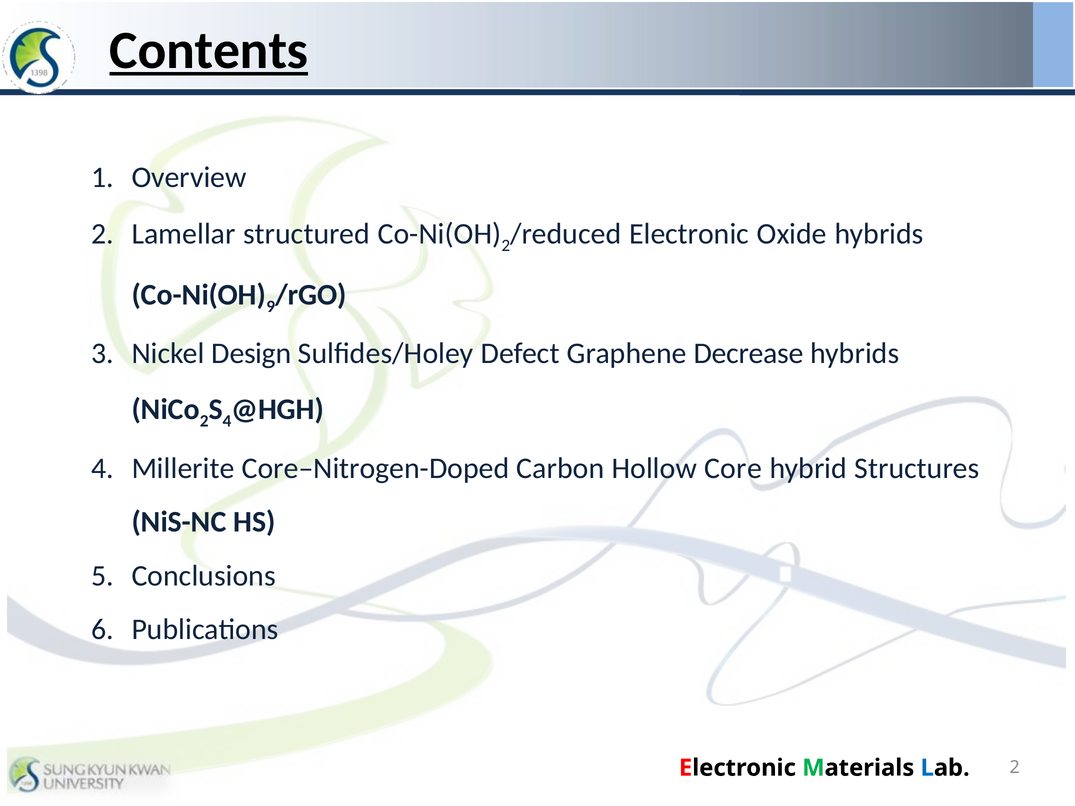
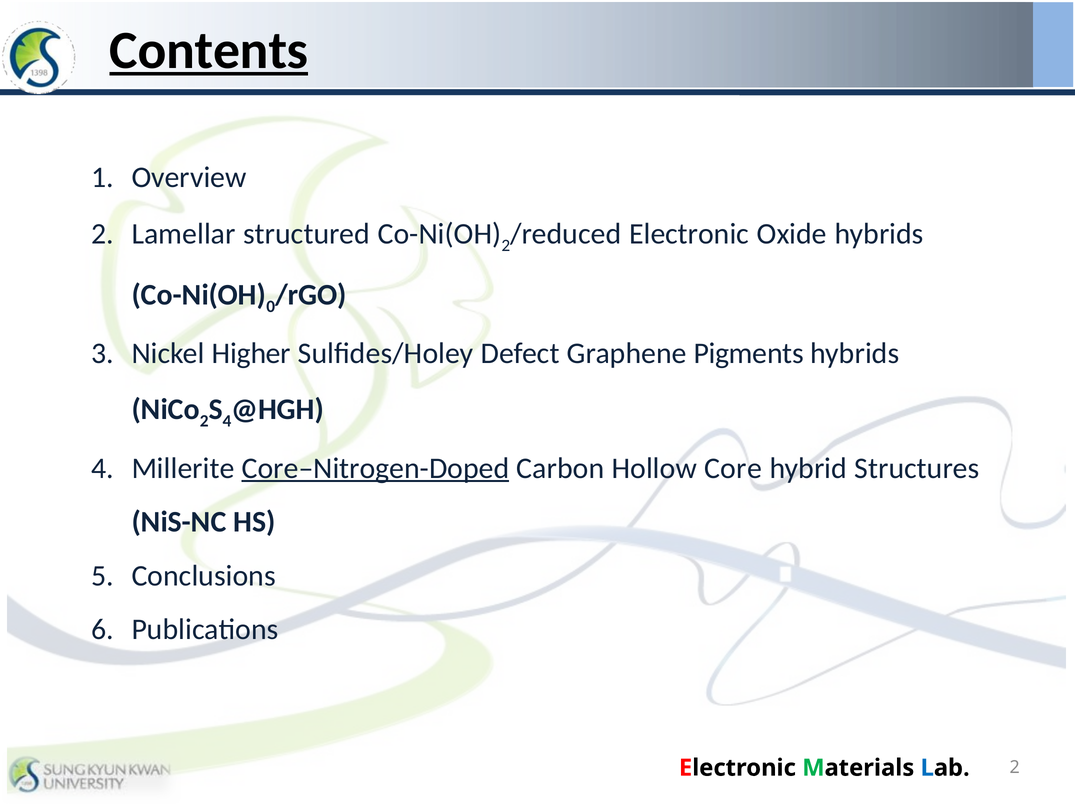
9: 9 -> 0
Design: Design -> Higher
Decrease: Decrease -> Pigments
Core–Nitrogen-Doped underline: none -> present
